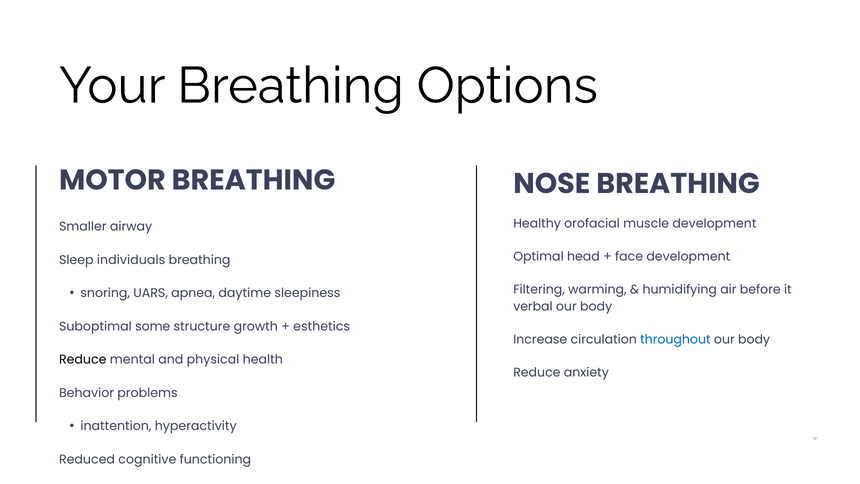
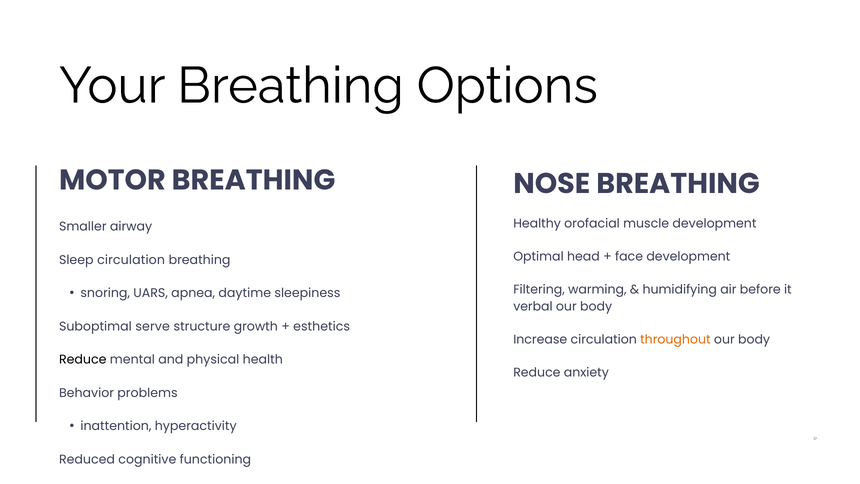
Sleep individuals: individuals -> circulation
some: some -> serve
throughout colour: blue -> orange
